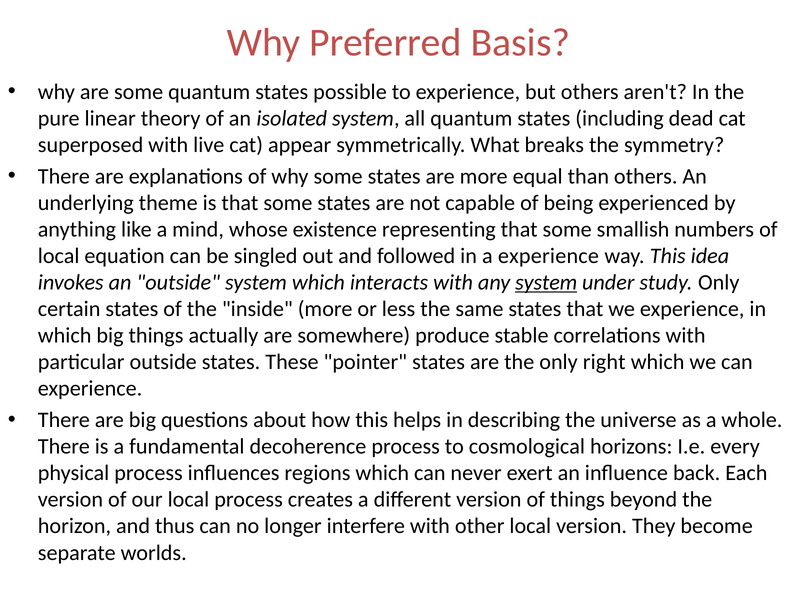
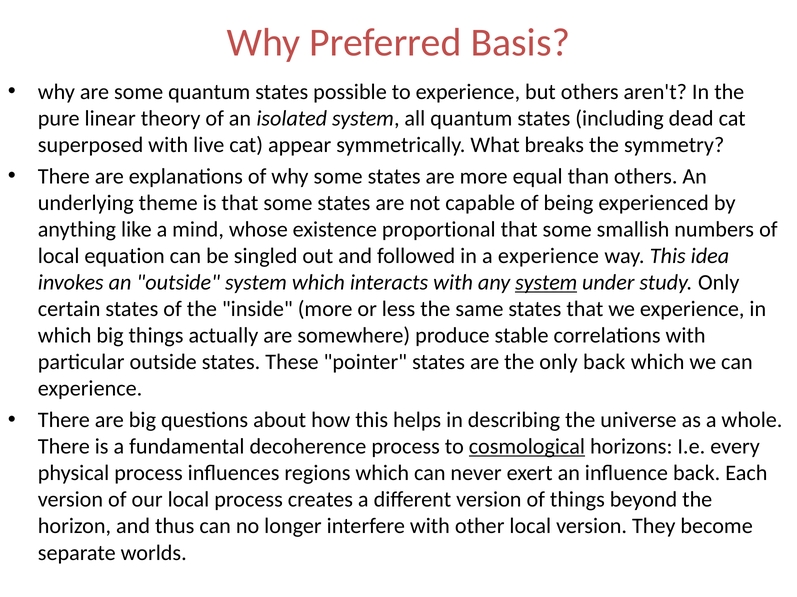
representing: representing -> proportional
only right: right -> back
cosmological underline: none -> present
